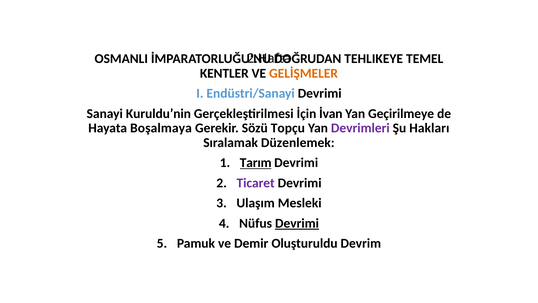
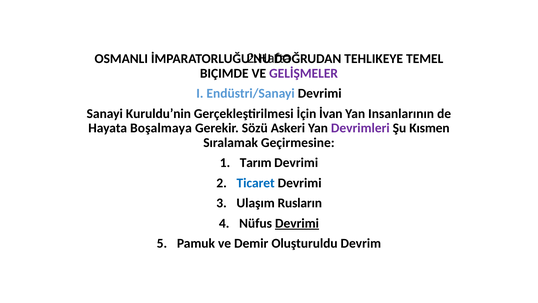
KENTLER: KENTLER -> BIÇIMDE
GELİŞMELER colour: orange -> purple
Geçirilmeye: Geçirilmeye -> Insanlarının
Topçu: Topçu -> Askeri
Hakları: Hakları -> Kısmen
Düzenlemek: Düzenlemek -> Geçirmesine
Tarım underline: present -> none
Ticaret colour: purple -> blue
Mesleki: Mesleki -> Rusların
